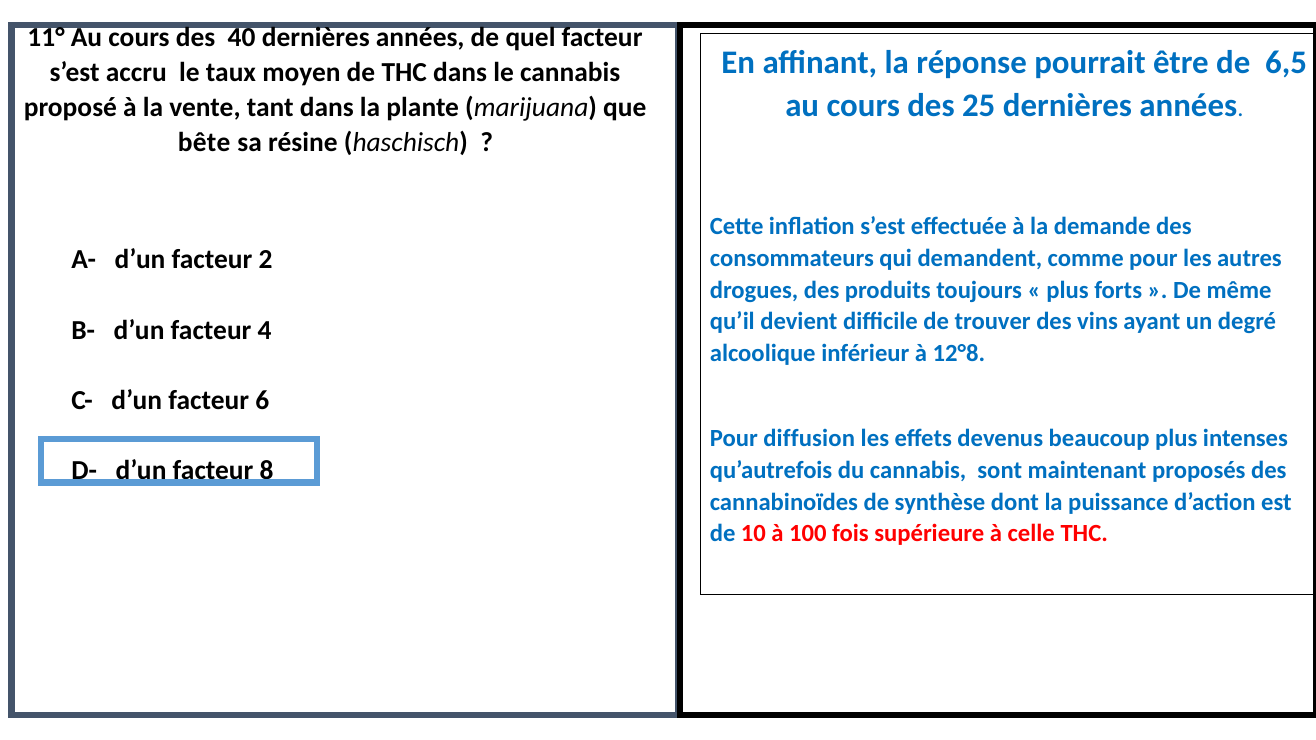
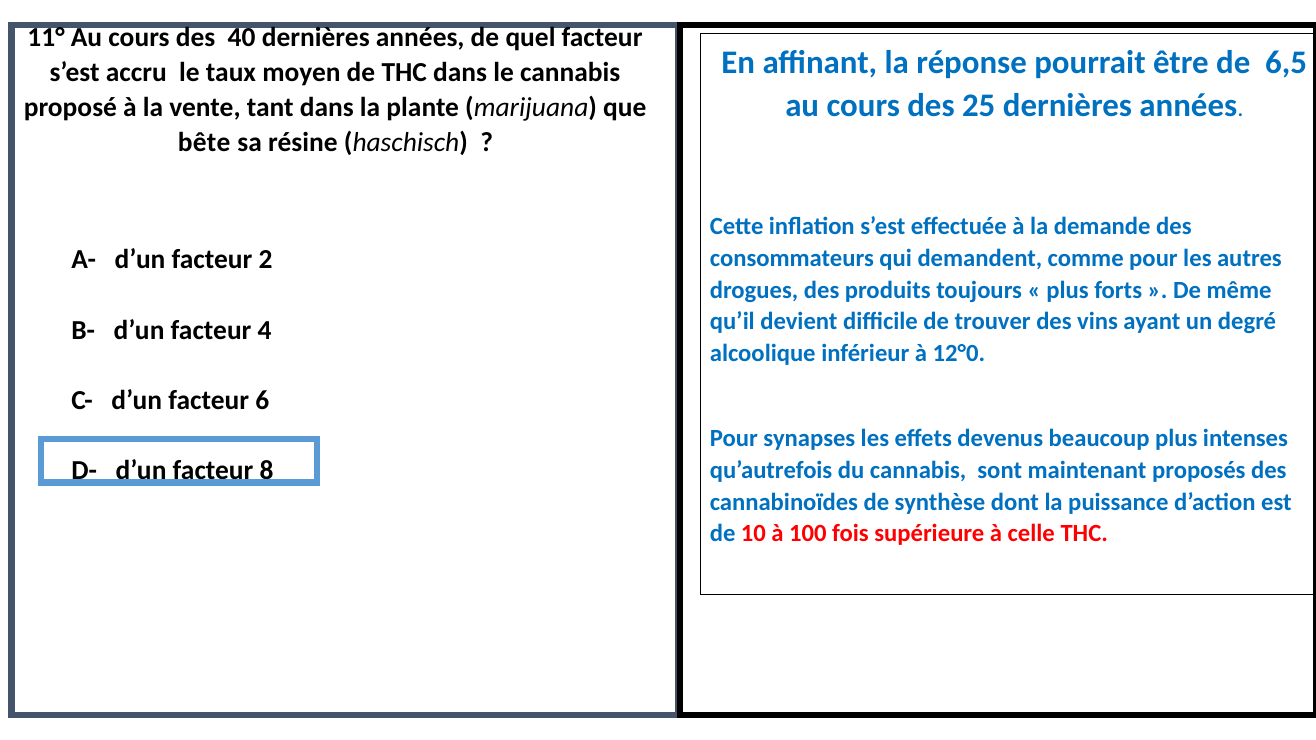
12°8: 12°8 -> 12°0
diffusion: diffusion -> synapses
